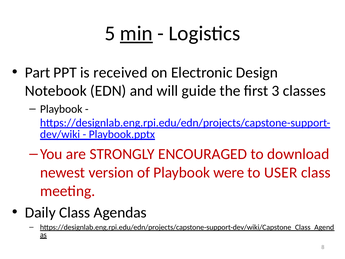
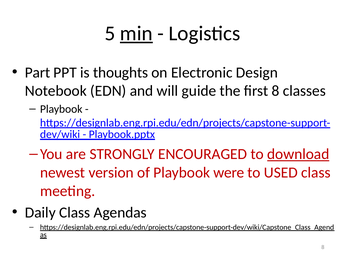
received: received -> thoughts
first 3: 3 -> 8
download underline: none -> present
USER: USER -> USED
